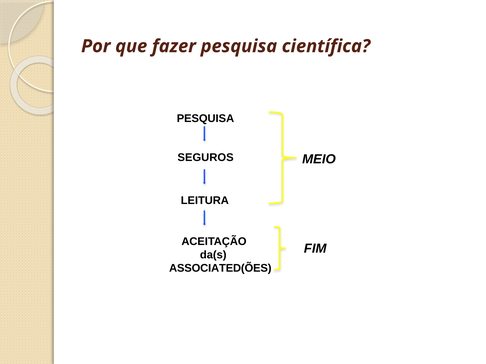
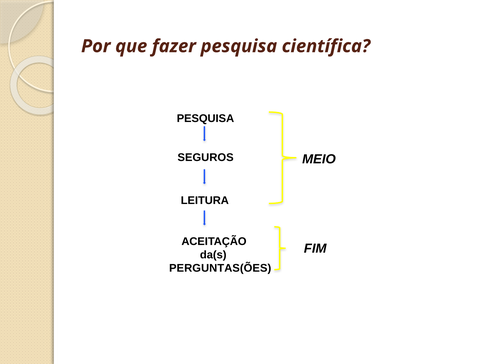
ASSOCIATED(ÕES: ASSOCIATED(ÕES -> PERGUNTAS(ÕES
